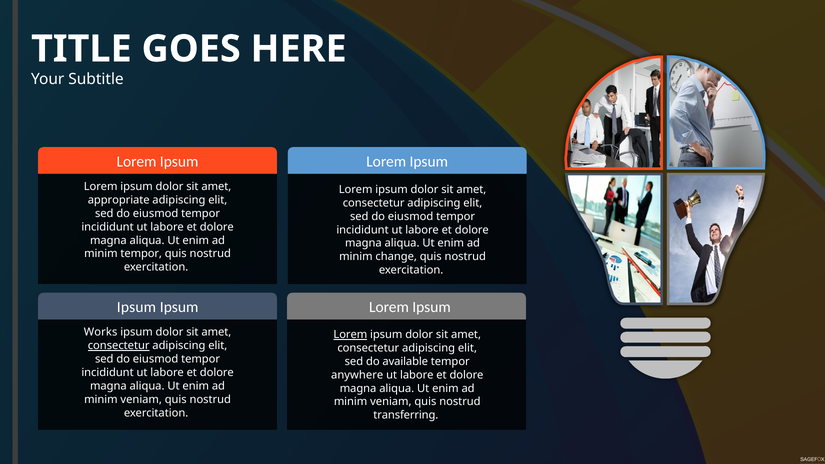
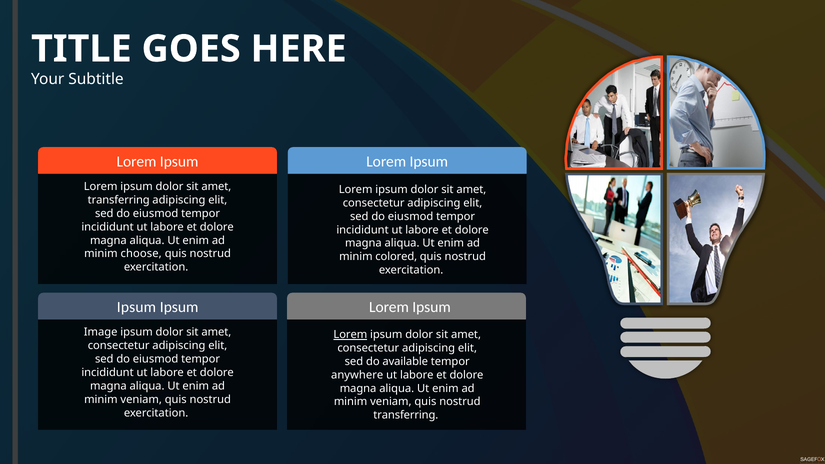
appropriate at (119, 200): appropriate -> transferring
minim tempor: tempor -> choose
change: change -> colored
Works: Works -> Image
consectetur at (119, 346) underline: present -> none
